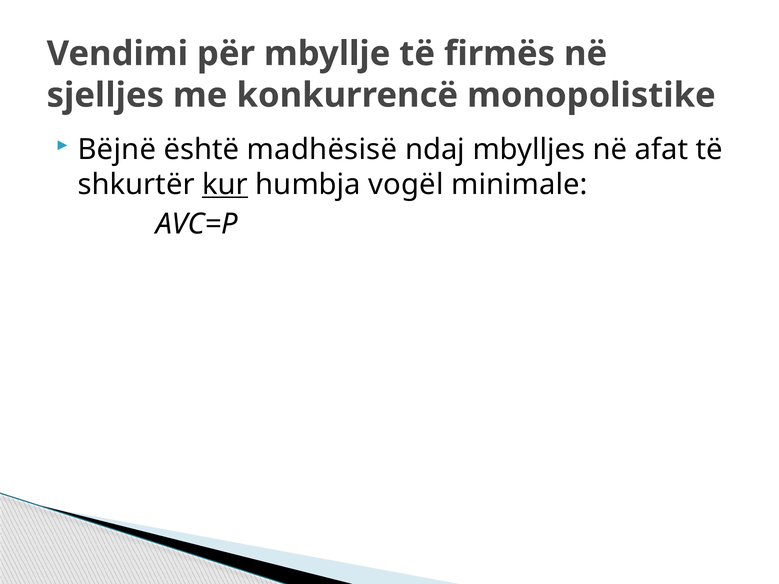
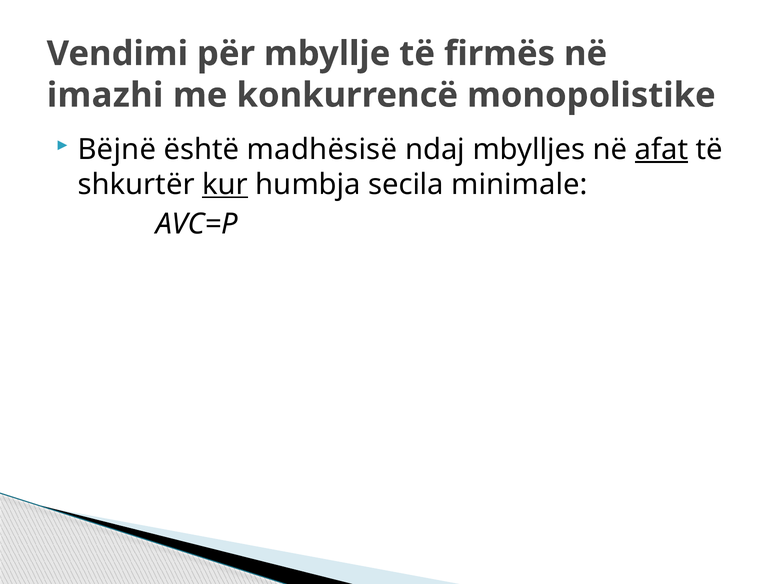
sjelljes: sjelljes -> imazhi
afat underline: none -> present
vogël: vogël -> secila
